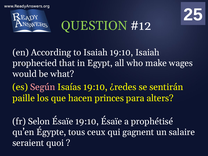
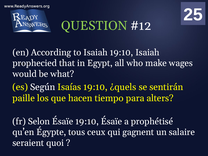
Según colour: pink -> white
¿redes: ¿redes -> ¿quels
princes: princes -> tiempo
